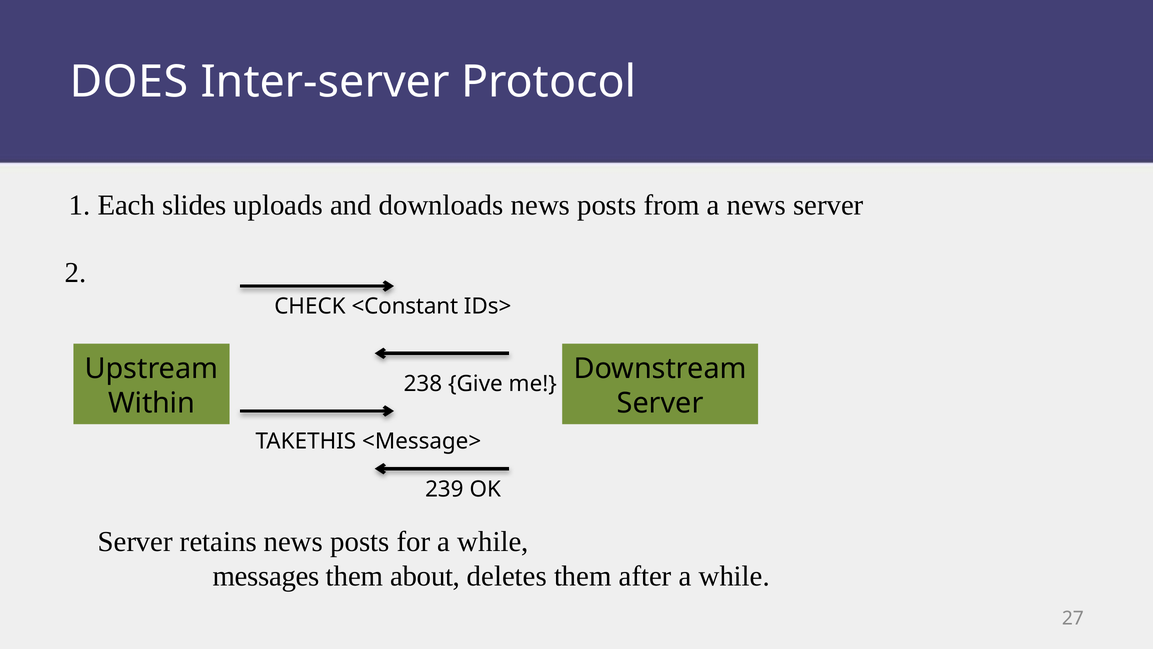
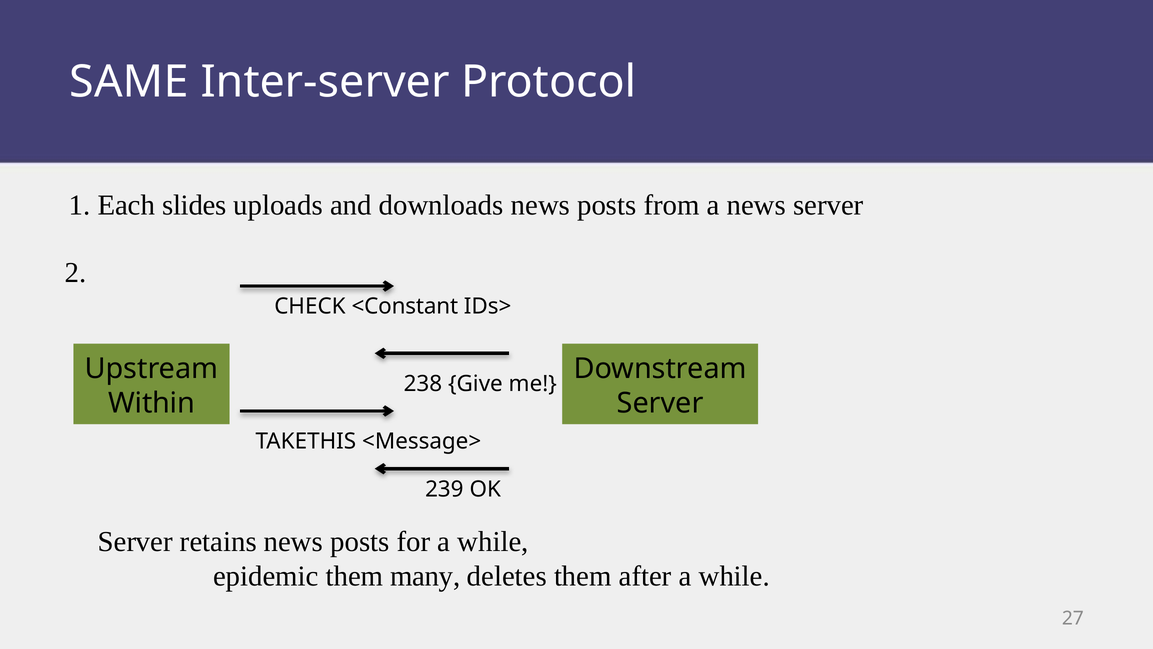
DOES: DOES -> SAME
messages: messages -> epidemic
about: about -> many
